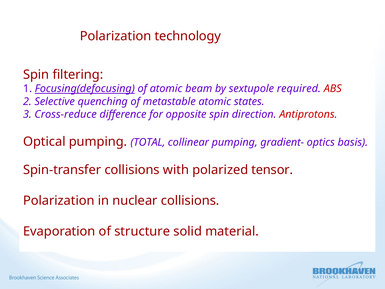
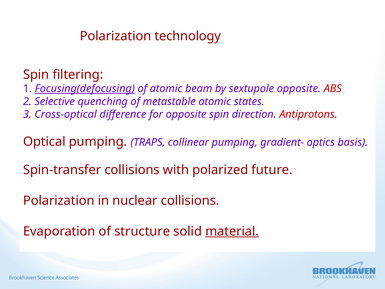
sextupole required: required -> opposite
Cross-reduce: Cross-reduce -> Cross-optical
TOTAL: TOTAL -> TRAPS
tensor: tensor -> future
material underline: none -> present
